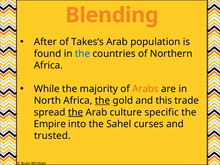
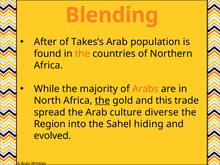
the at (82, 54) colour: blue -> orange
the at (76, 112) underline: present -> none
specific: specific -> diverse
Empire: Empire -> Region
curses: curses -> hiding
trusted: trusted -> evolved
